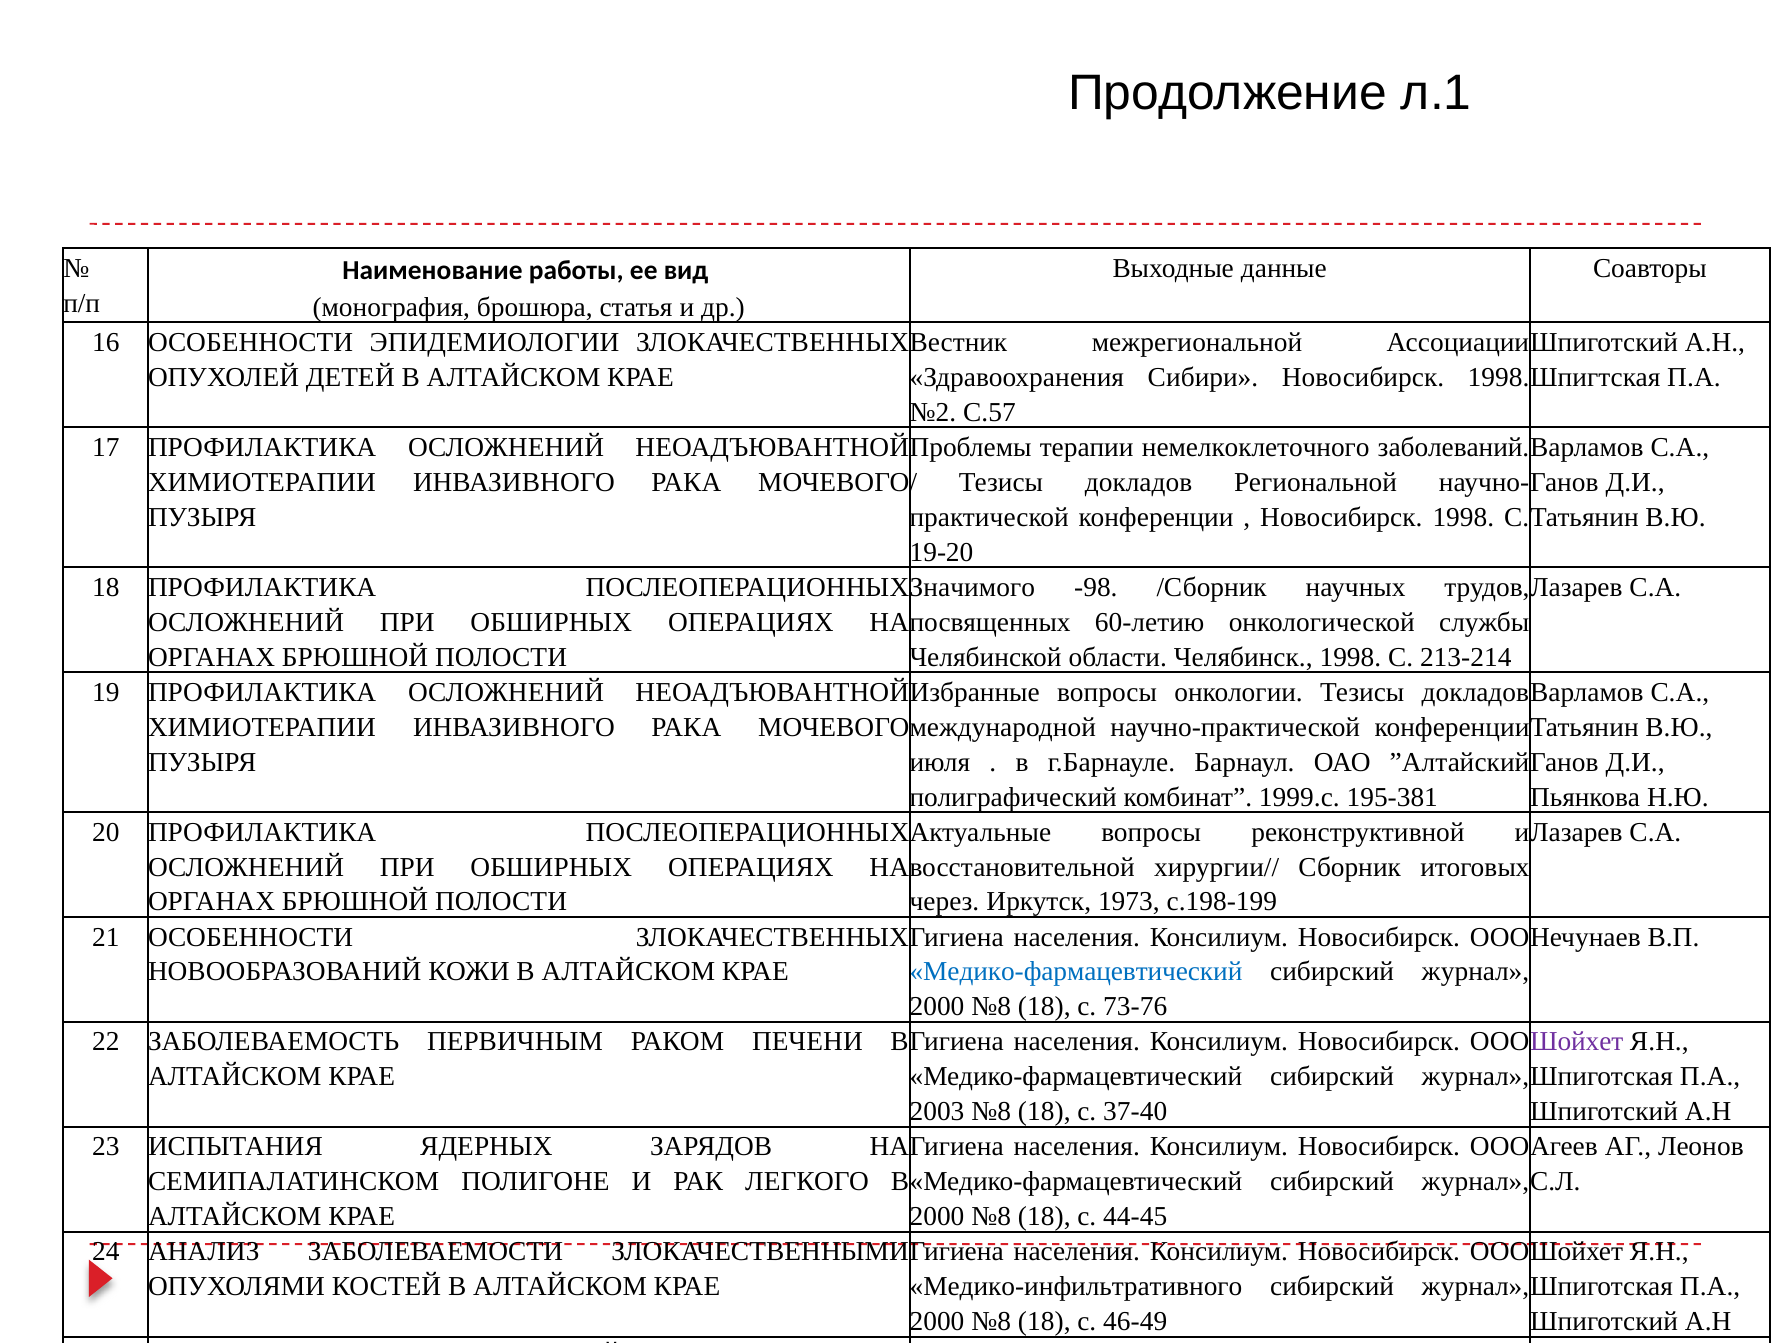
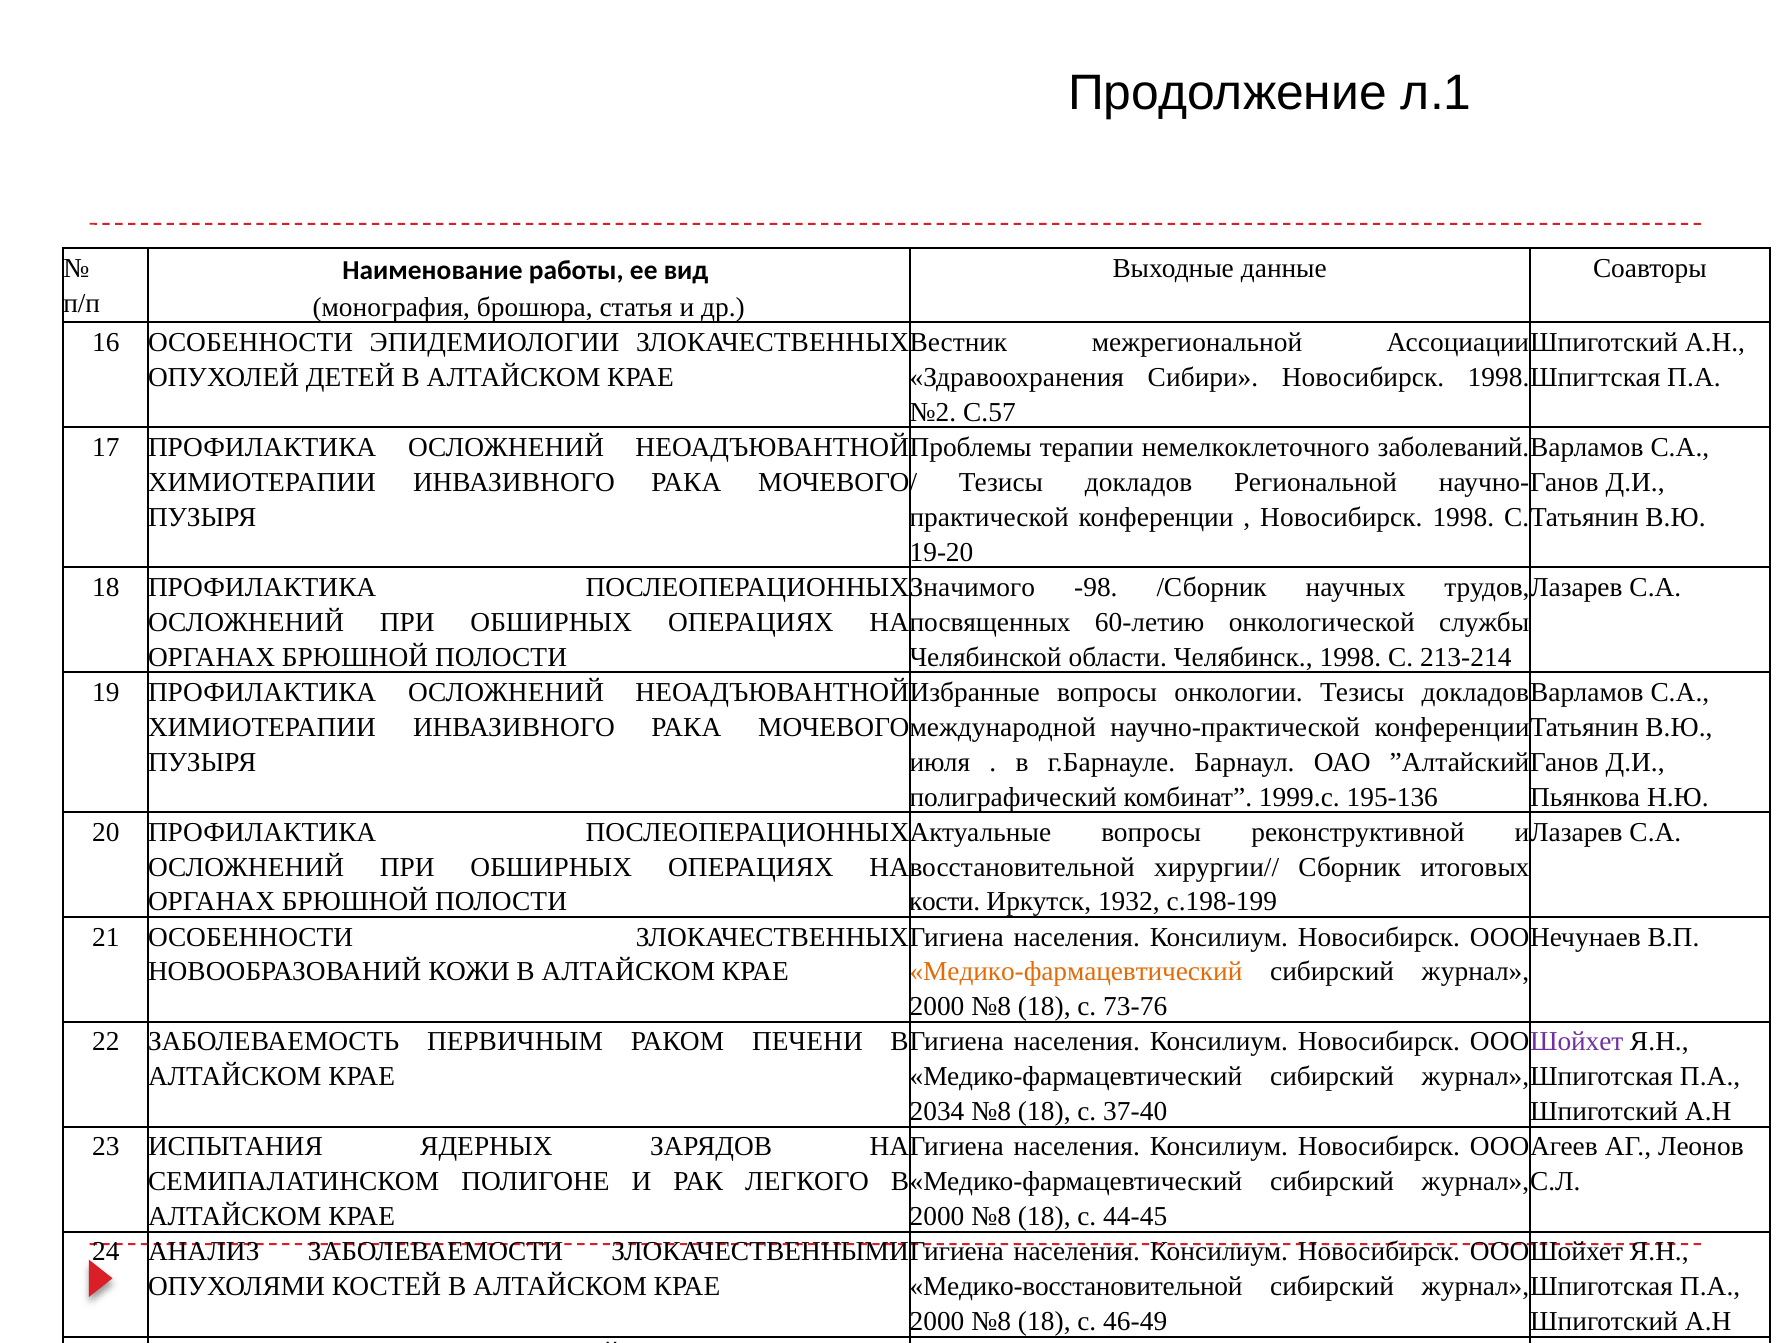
195-381: 195-381 -> 195-136
через: через -> кости
1973: 1973 -> 1932
Медико-фармацевтический at (1076, 972) colour: blue -> orange
2003: 2003 -> 2034
Медико-инфильтративного: Медико-инфильтративного -> Медико-восстановительной
